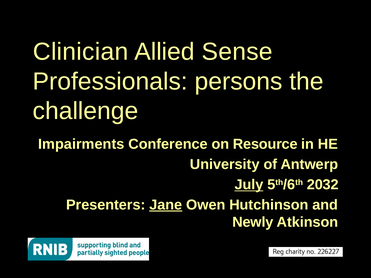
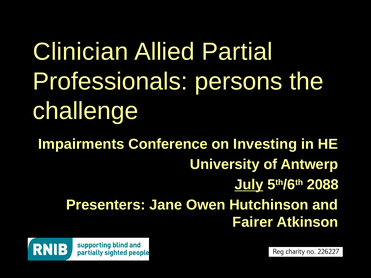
Sense: Sense -> Partial
Resource: Resource -> Investing
2032: 2032 -> 2088
Jane underline: present -> none
Newly: Newly -> Fairer
